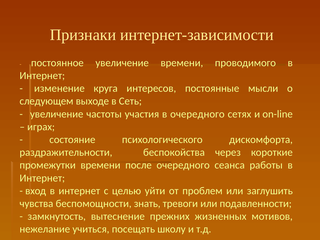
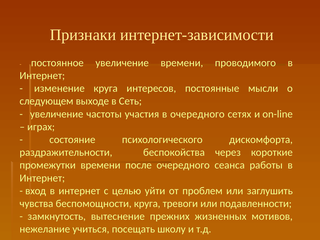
беспомощности знать: знать -> круга
